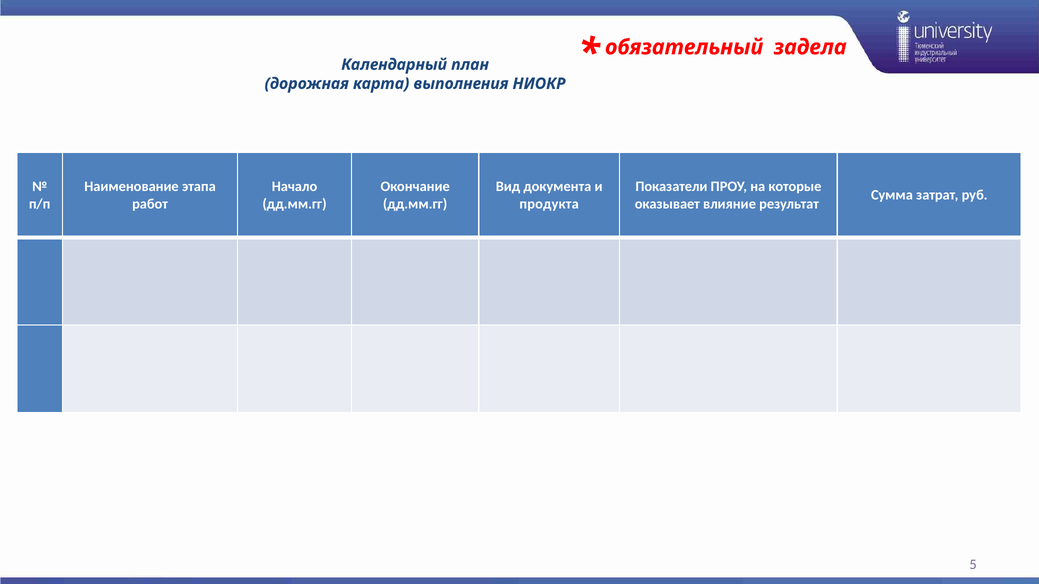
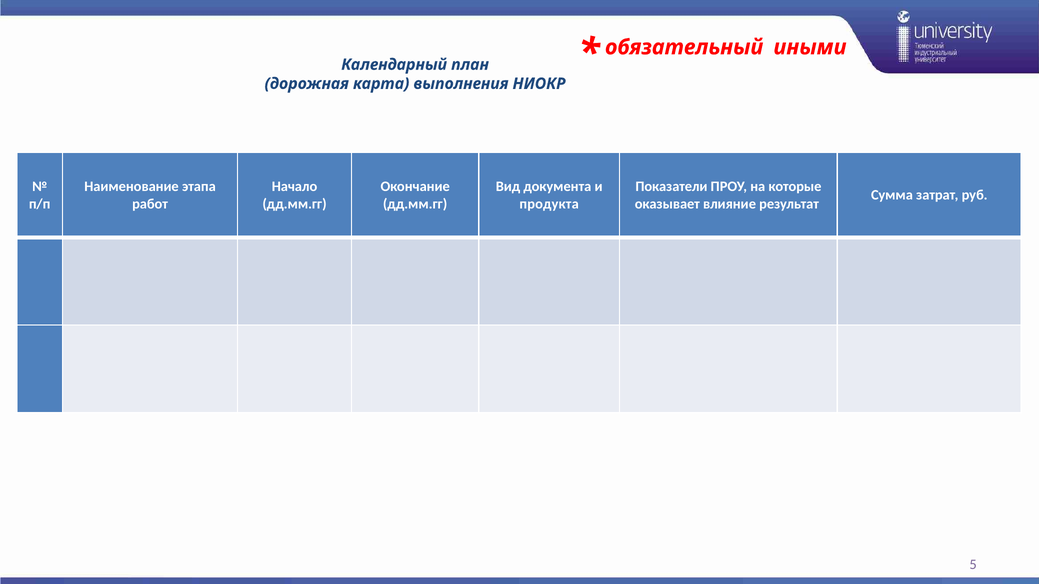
задела: задела -> иными
